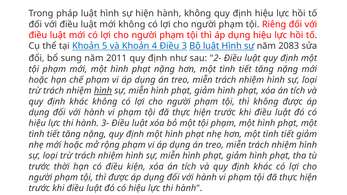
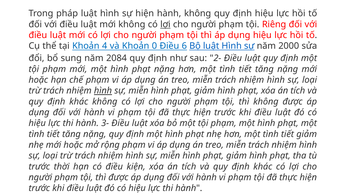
lợi at (165, 24) underline: none -> present
5: 5 -> 4
4: 4 -> 0
3: 3 -> 6
2083: 2083 -> 2000
2011: 2011 -> 2084
